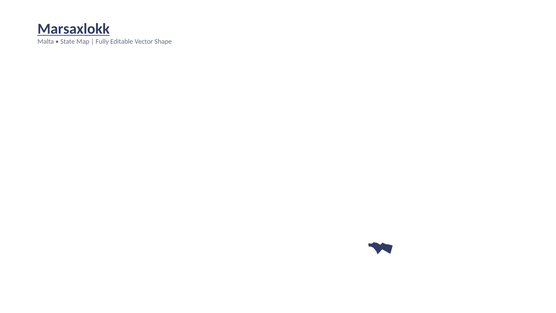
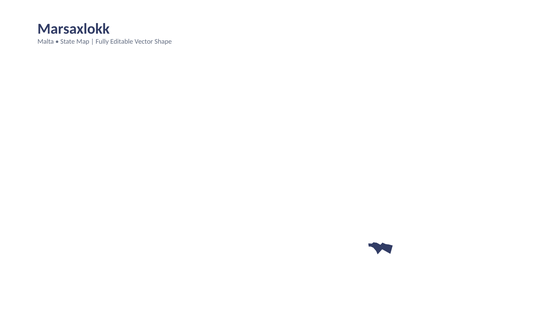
Marsaxlokk underline: present -> none
